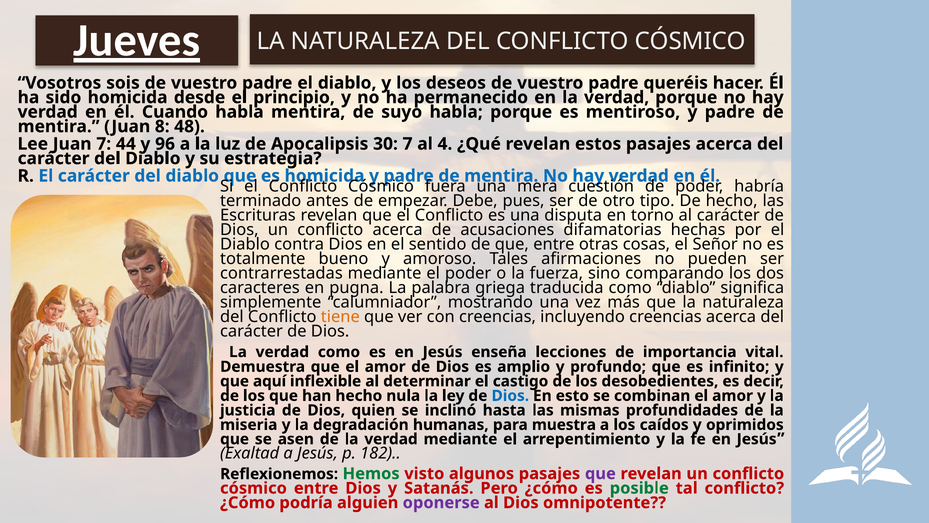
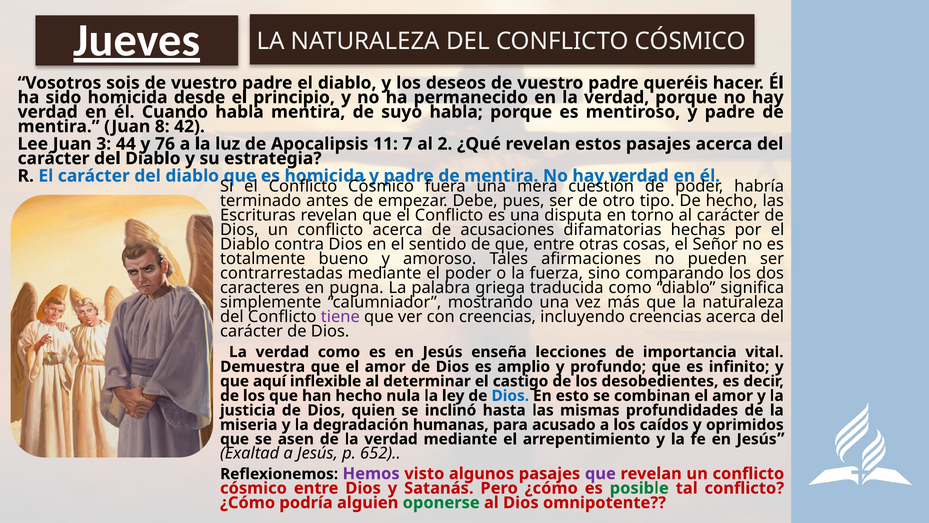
48: 48 -> 42
Juan 7: 7 -> 3
96: 96 -> 76
30: 30 -> 11
4: 4 -> 2
tiene colour: orange -> purple
muestra: muestra -> acusado
182: 182 -> 652
Hemos colour: green -> purple
oponerse colour: purple -> green
